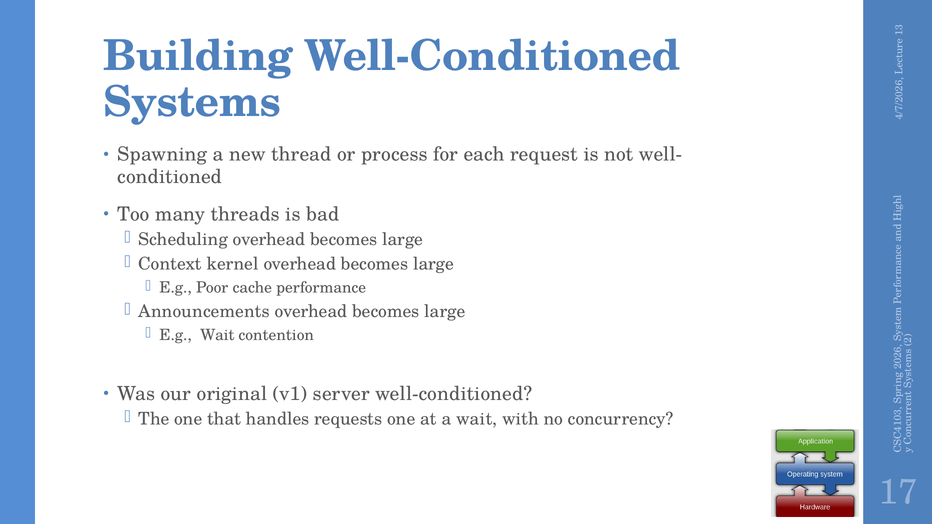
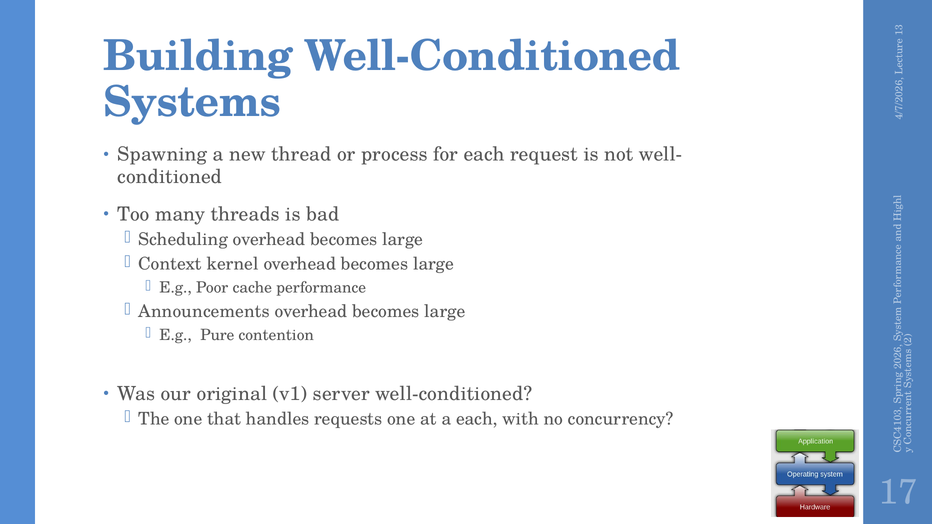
E.g Wait: Wait -> Pure
a wait: wait -> each
